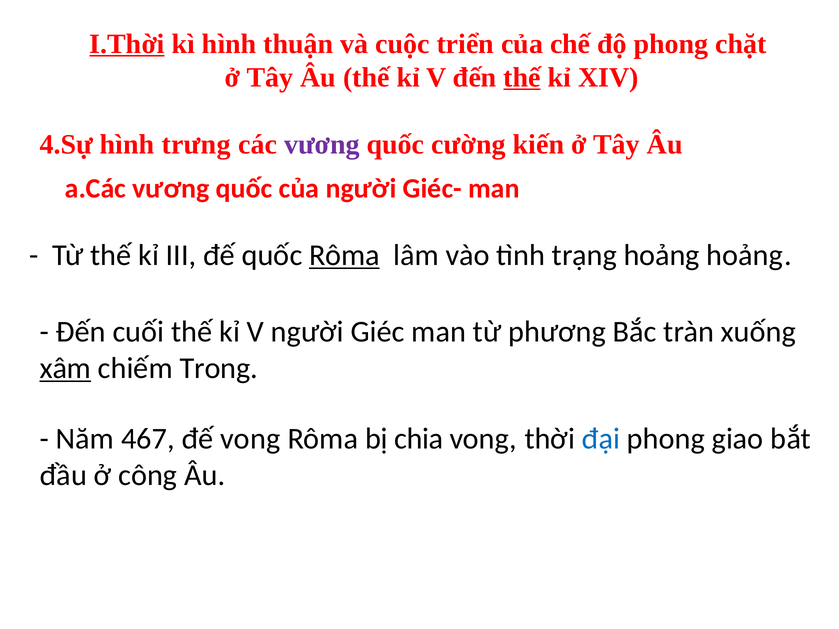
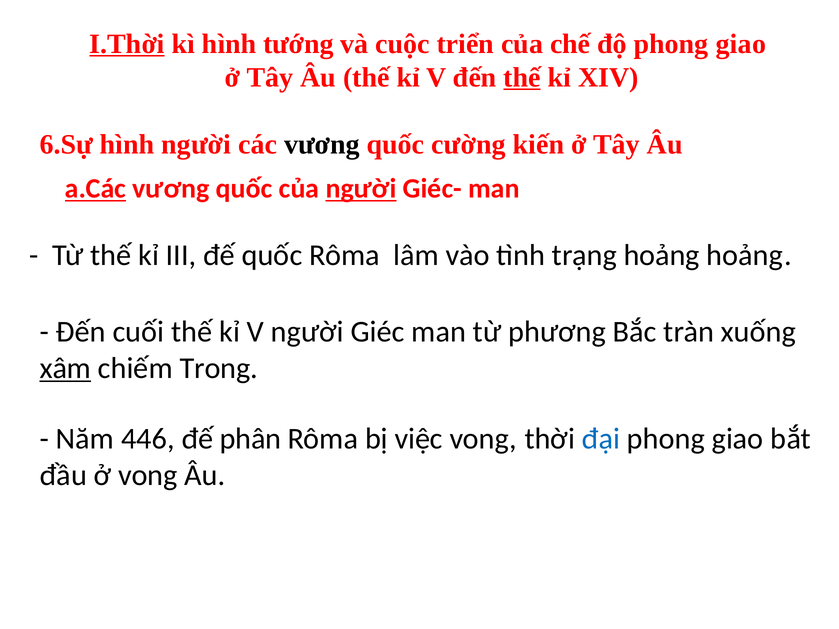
thuận: thuận -> tướng
độ phong chặt: chặt -> giao
4.Sự: 4.Sự -> 6.Sự
hình trưng: trưng -> người
vương at (322, 144) colour: purple -> black
a.Các underline: none -> present
người at (361, 189) underline: none -> present
Rôma at (345, 255) underline: present -> none
467: 467 -> 446
đế vong: vong -> phân
chia: chia -> việc
ở công: công -> vong
